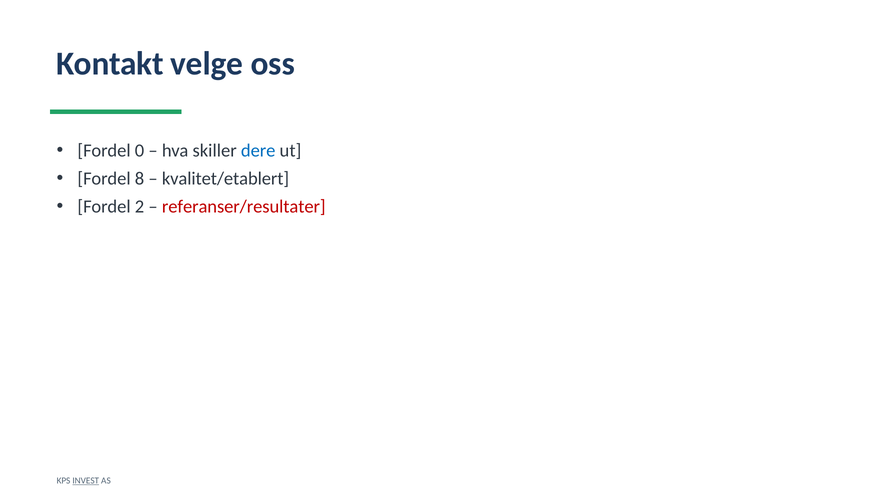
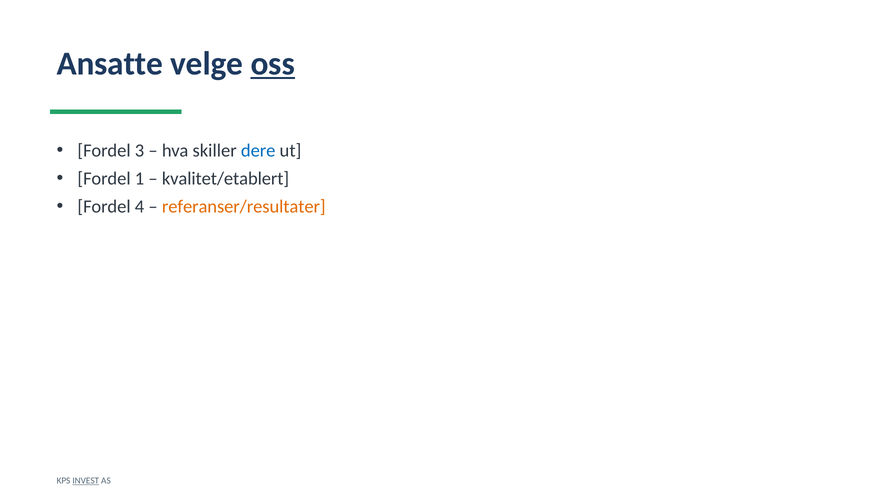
Kontakt: Kontakt -> Ansatte
oss underline: none -> present
0: 0 -> 3
8: 8 -> 1
2: 2 -> 4
referanser/resultater colour: red -> orange
